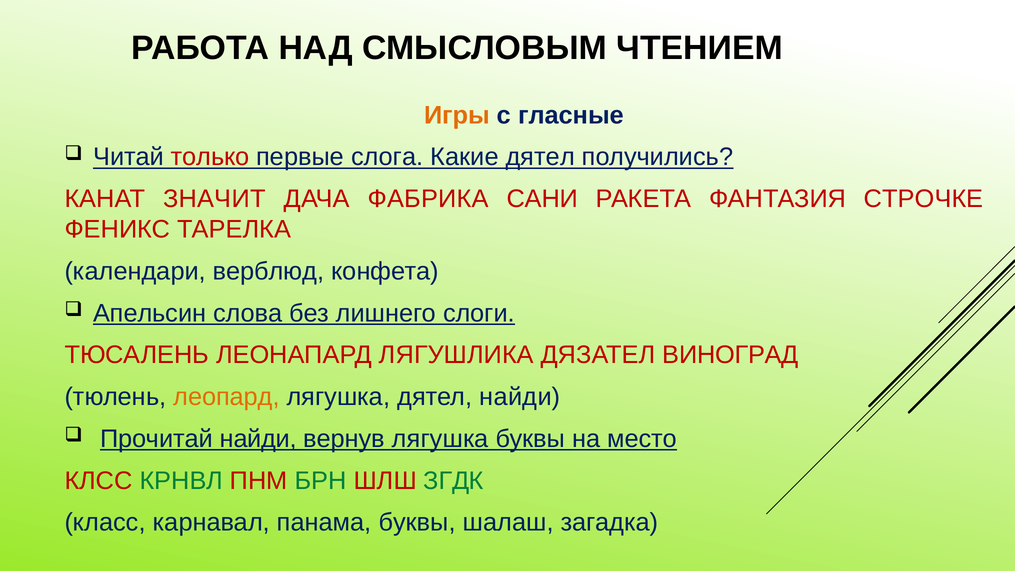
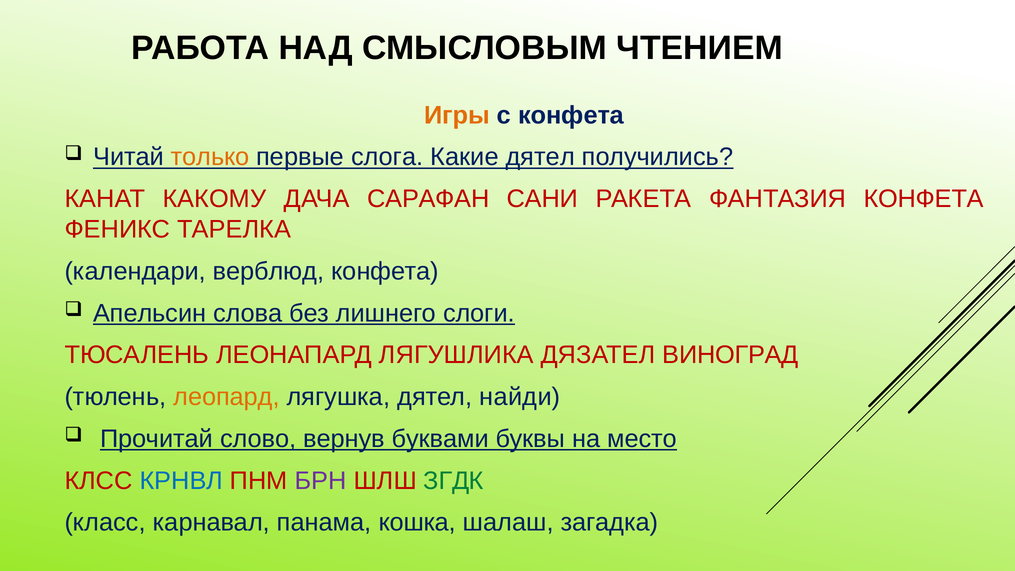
с гласные: гласные -> конфета
только colour: red -> orange
ЗНАЧИТ: ЗНАЧИТ -> КАКОМУ
ФАБРИКА: ФАБРИКА -> САРАФАН
ФАНТАЗИЯ СТРОЧКЕ: СТРОЧКЕ -> КОНФЕТА
Прочитай найди: найди -> слово
вернув лягушка: лягушка -> буквами
КРНВЛ colour: green -> blue
БРН colour: green -> purple
панама буквы: буквы -> кошка
